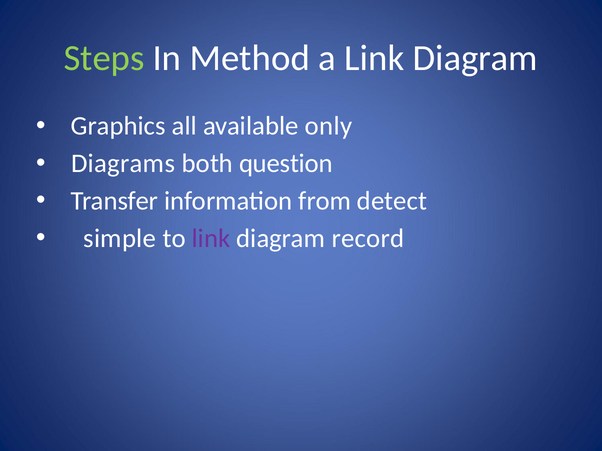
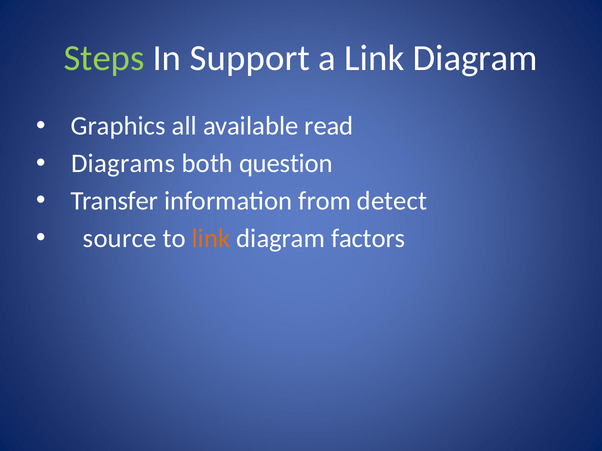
Method: Method -> Support
only: only -> read
simple: simple -> source
link at (211, 239) colour: purple -> orange
record: record -> factors
